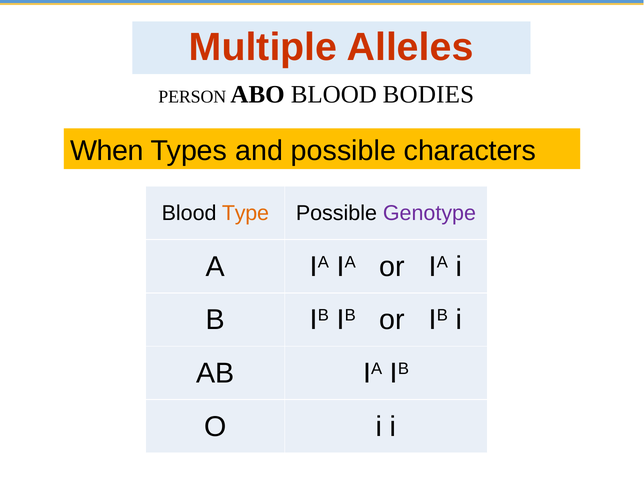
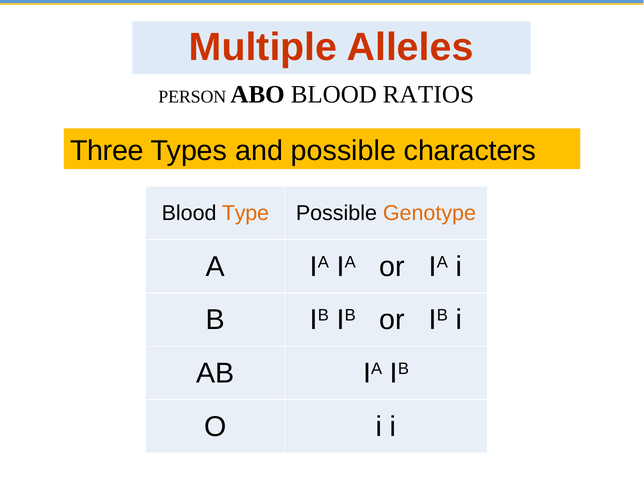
BODIES: BODIES -> RATIOS
When: When -> Three
Genotype colour: purple -> orange
